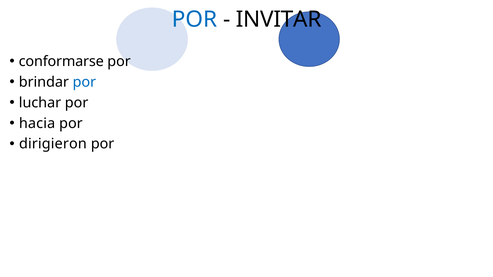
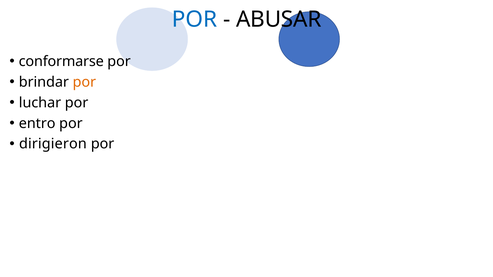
INVITAR: INVITAR -> ABUSAR
por at (84, 82) colour: blue -> orange
hacia: hacia -> entro
